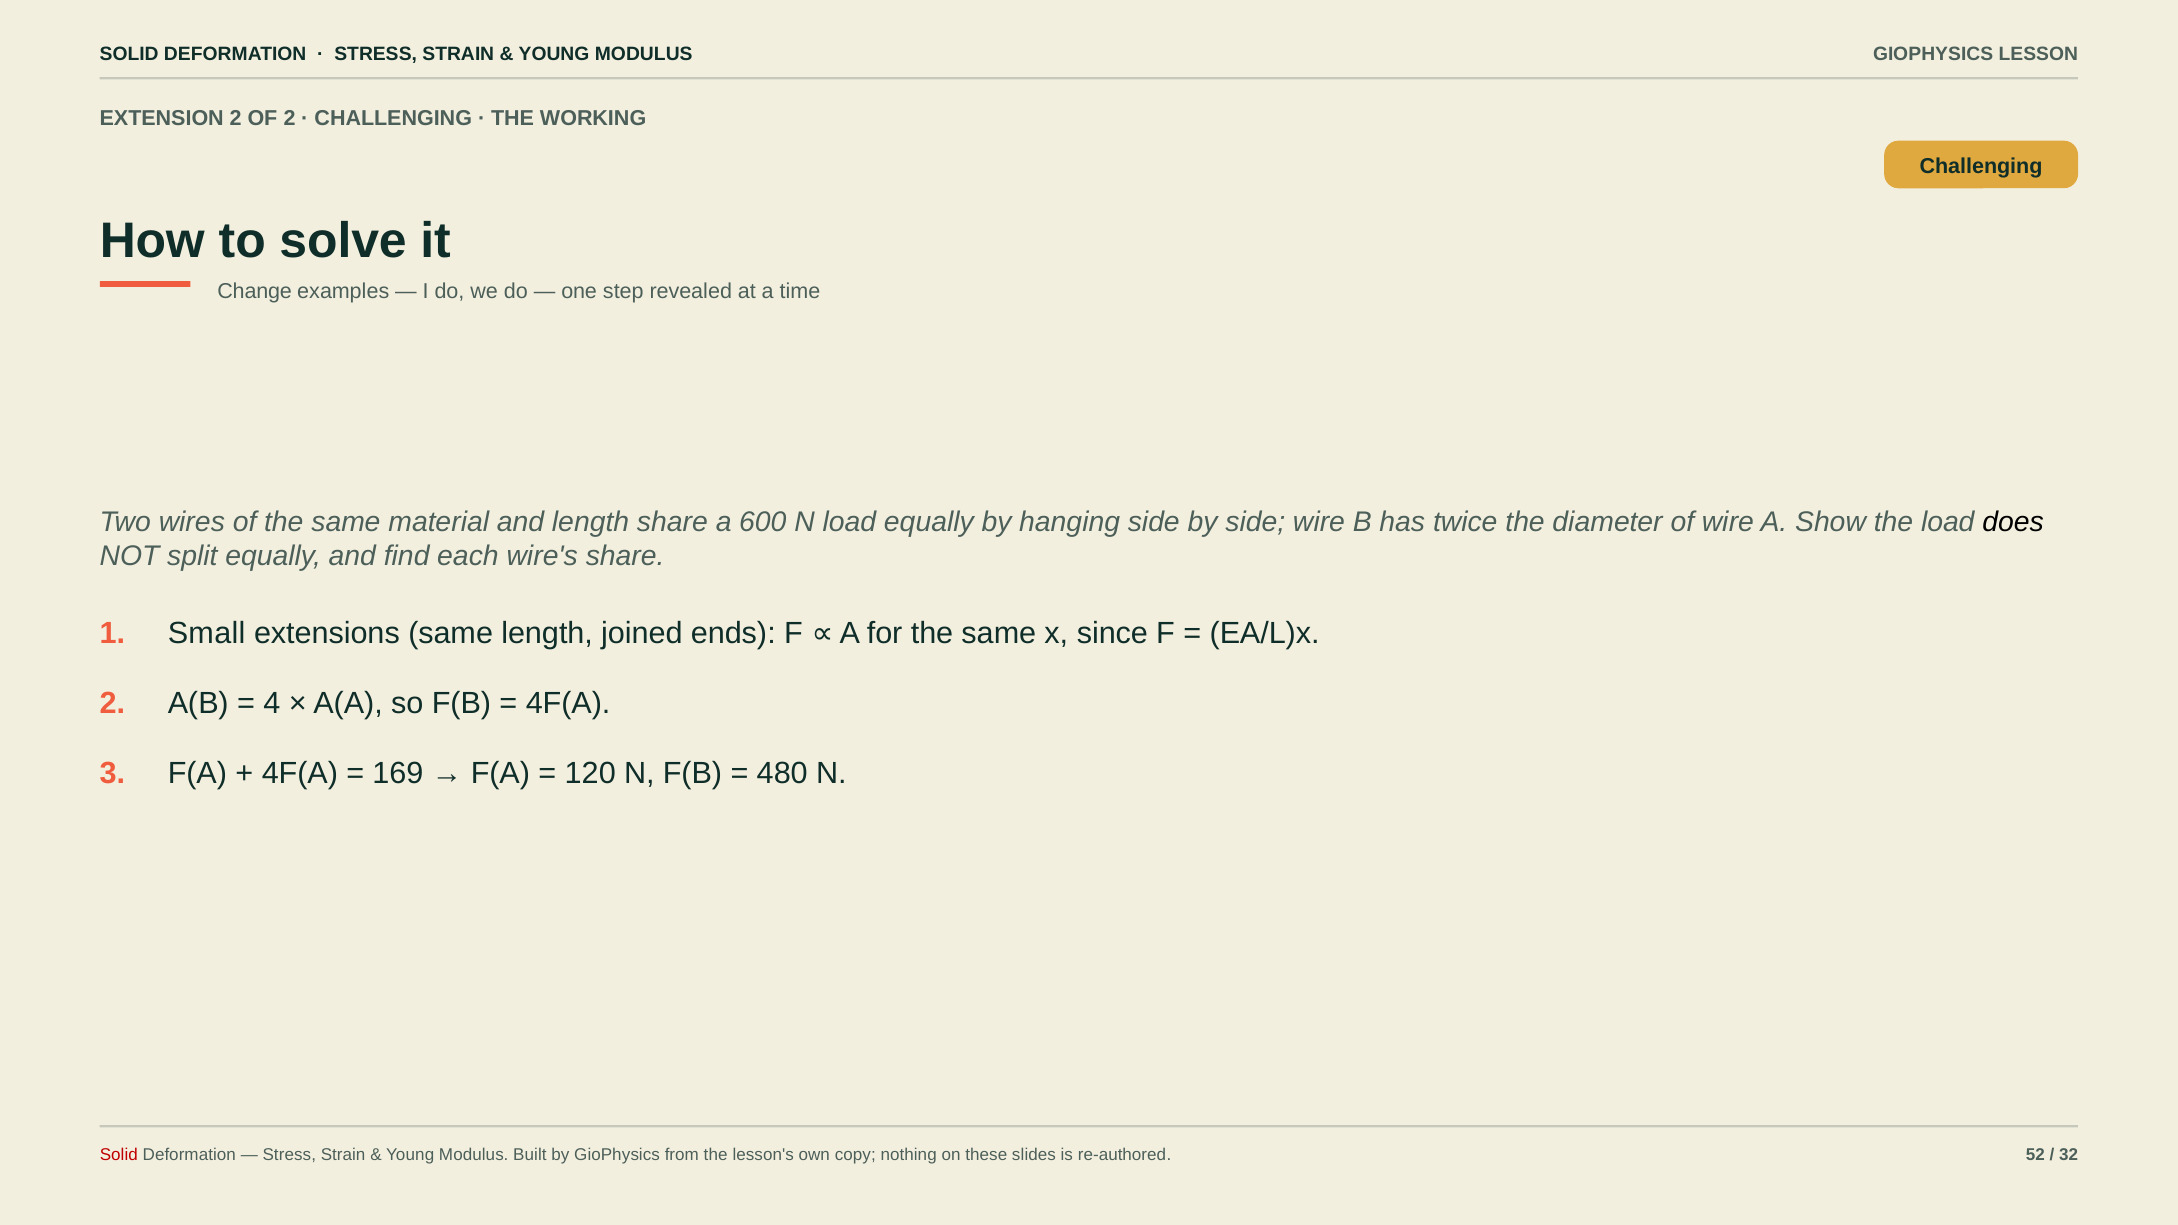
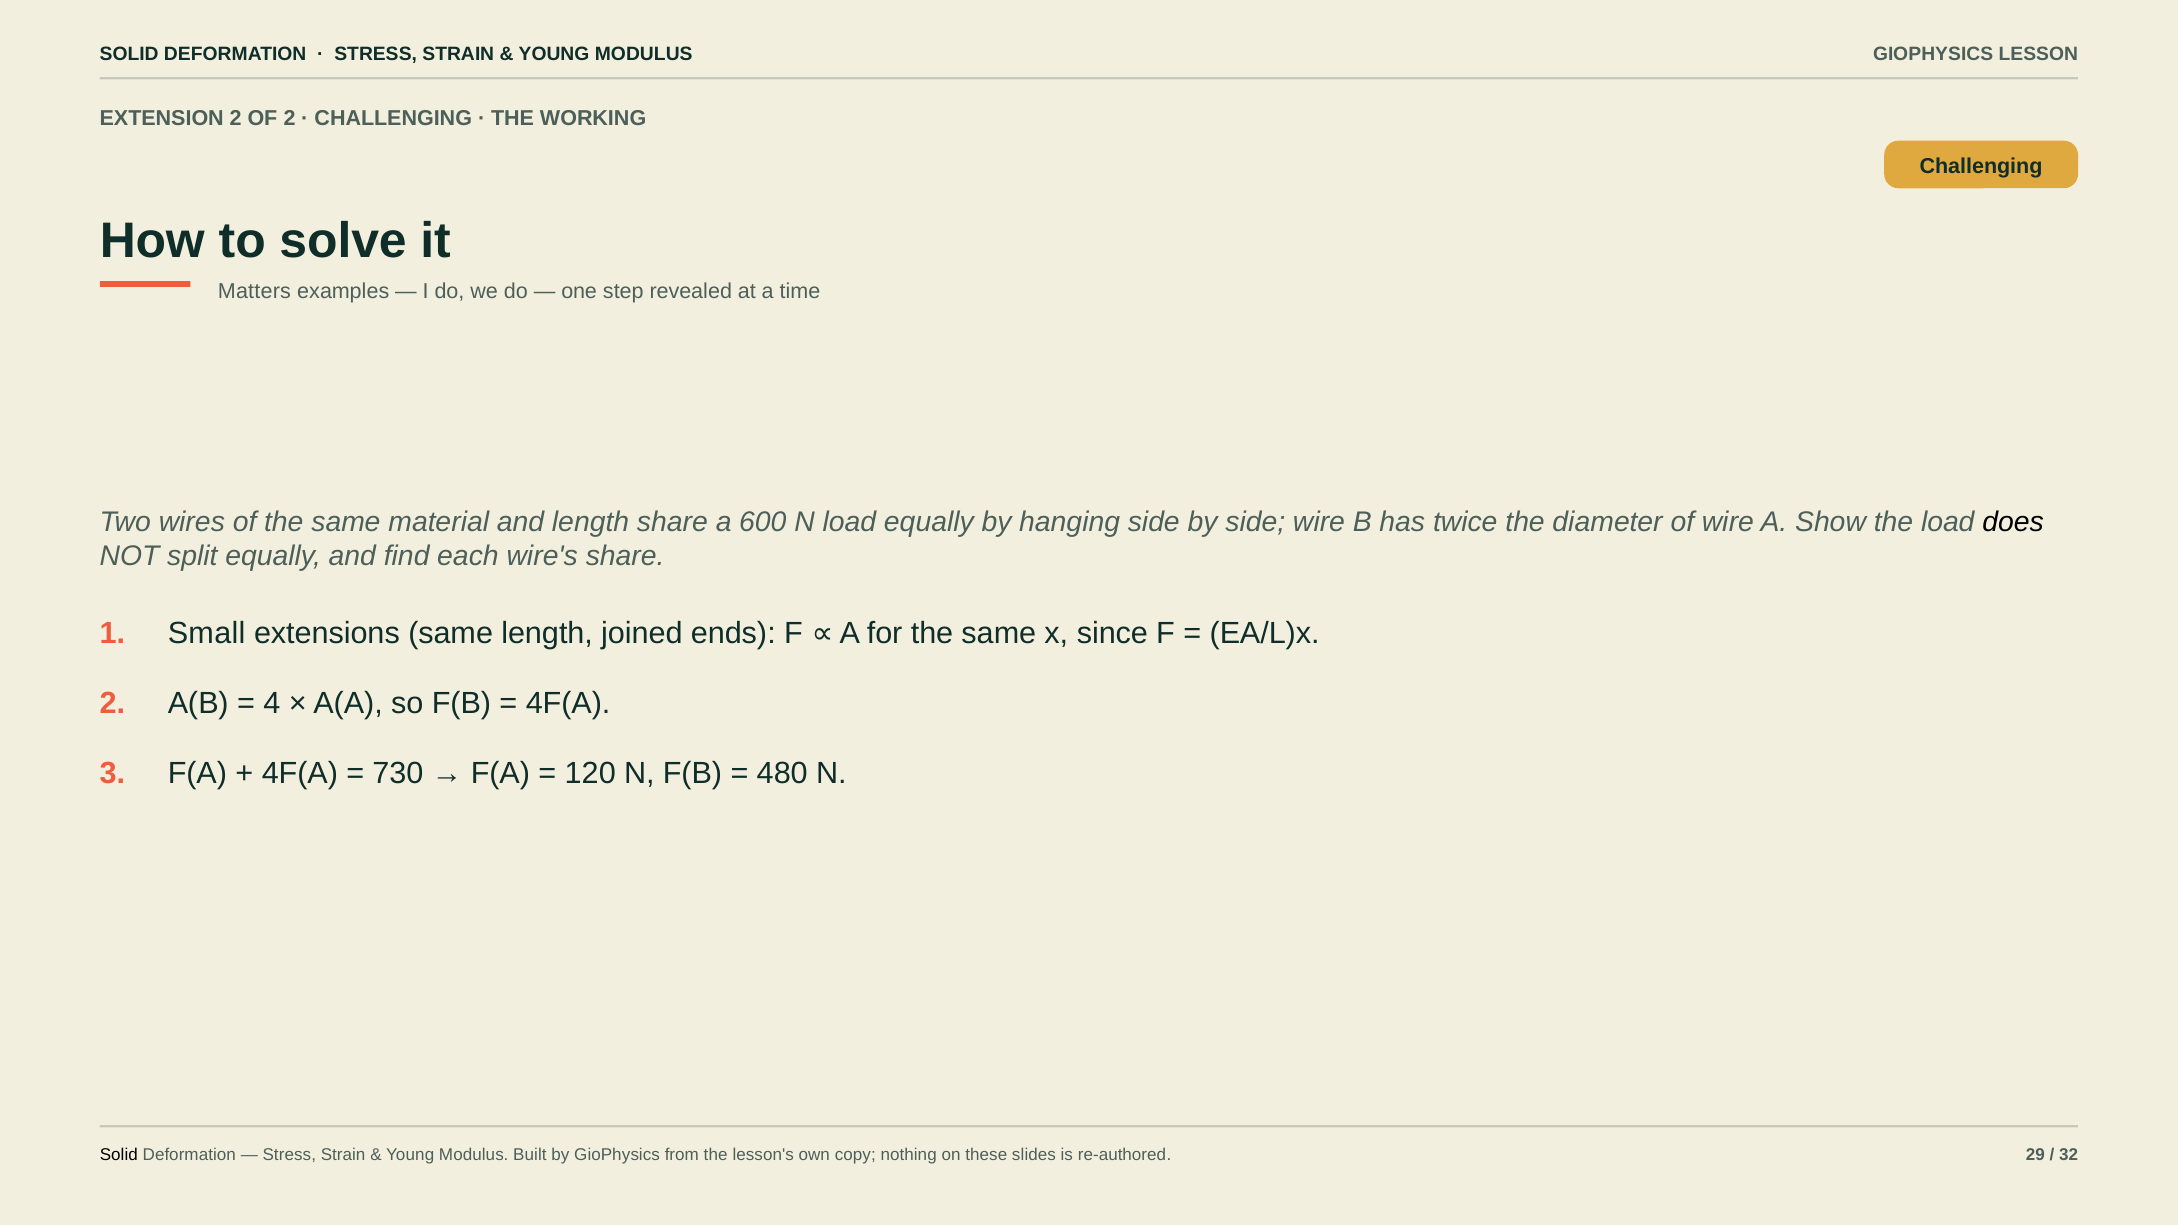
Change: Change -> Matters
169: 169 -> 730
Solid at (119, 1155) colour: red -> black
52: 52 -> 29
